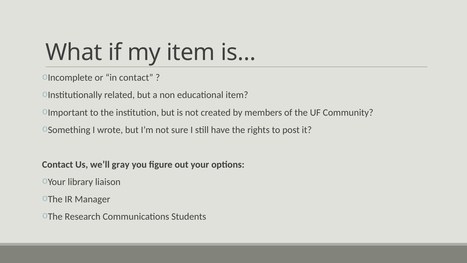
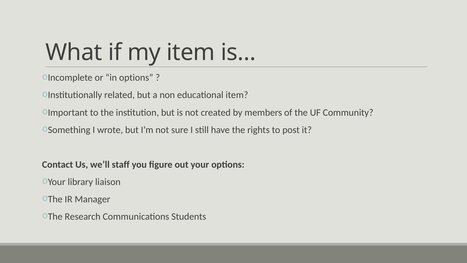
in contact: contact -> options
gray: gray -> staff
